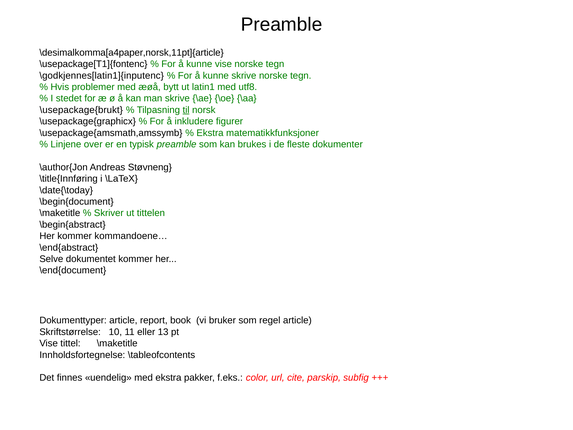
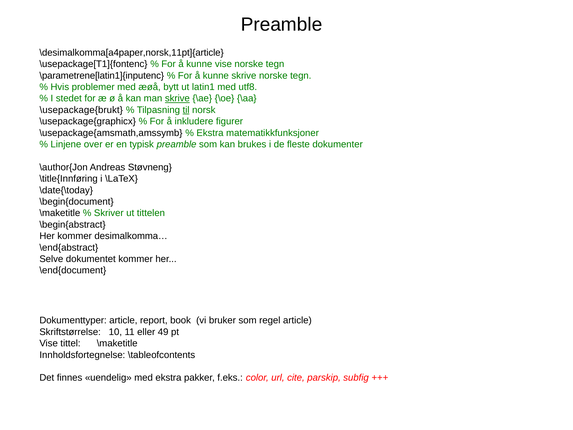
\godkjennes[latin1]{inputenc: \godkjennes[latin1]{inputenc -> \parametrene[latin1]{inputenc
skrive at (177, 98) underline: none -> present
kommandoene…: kommandoene… -> desimalkomma…
13: 13 -> 49
